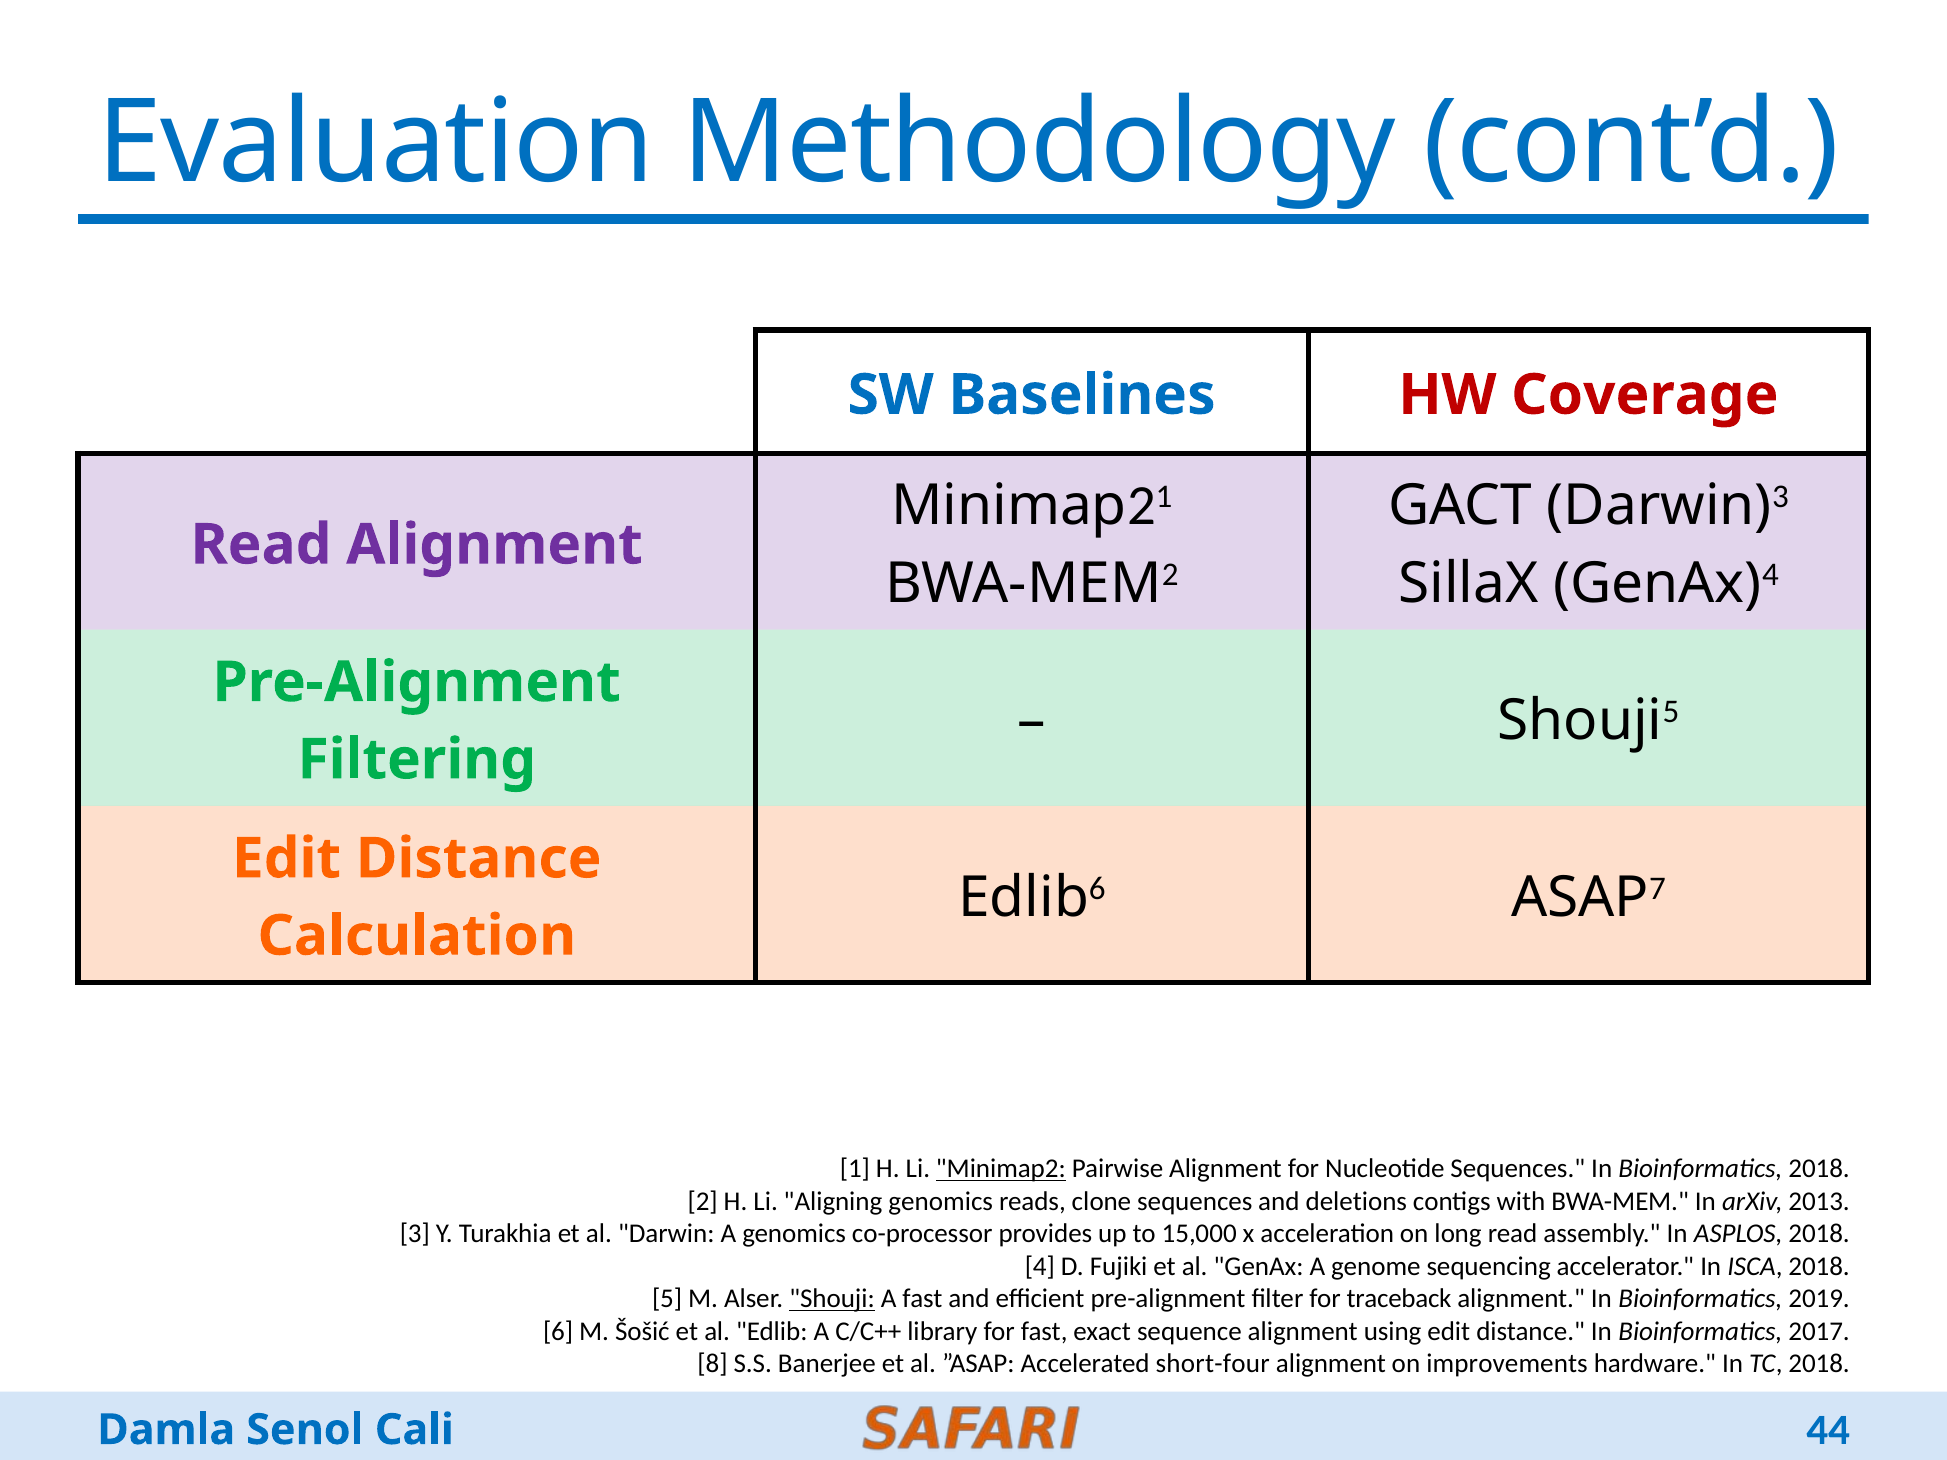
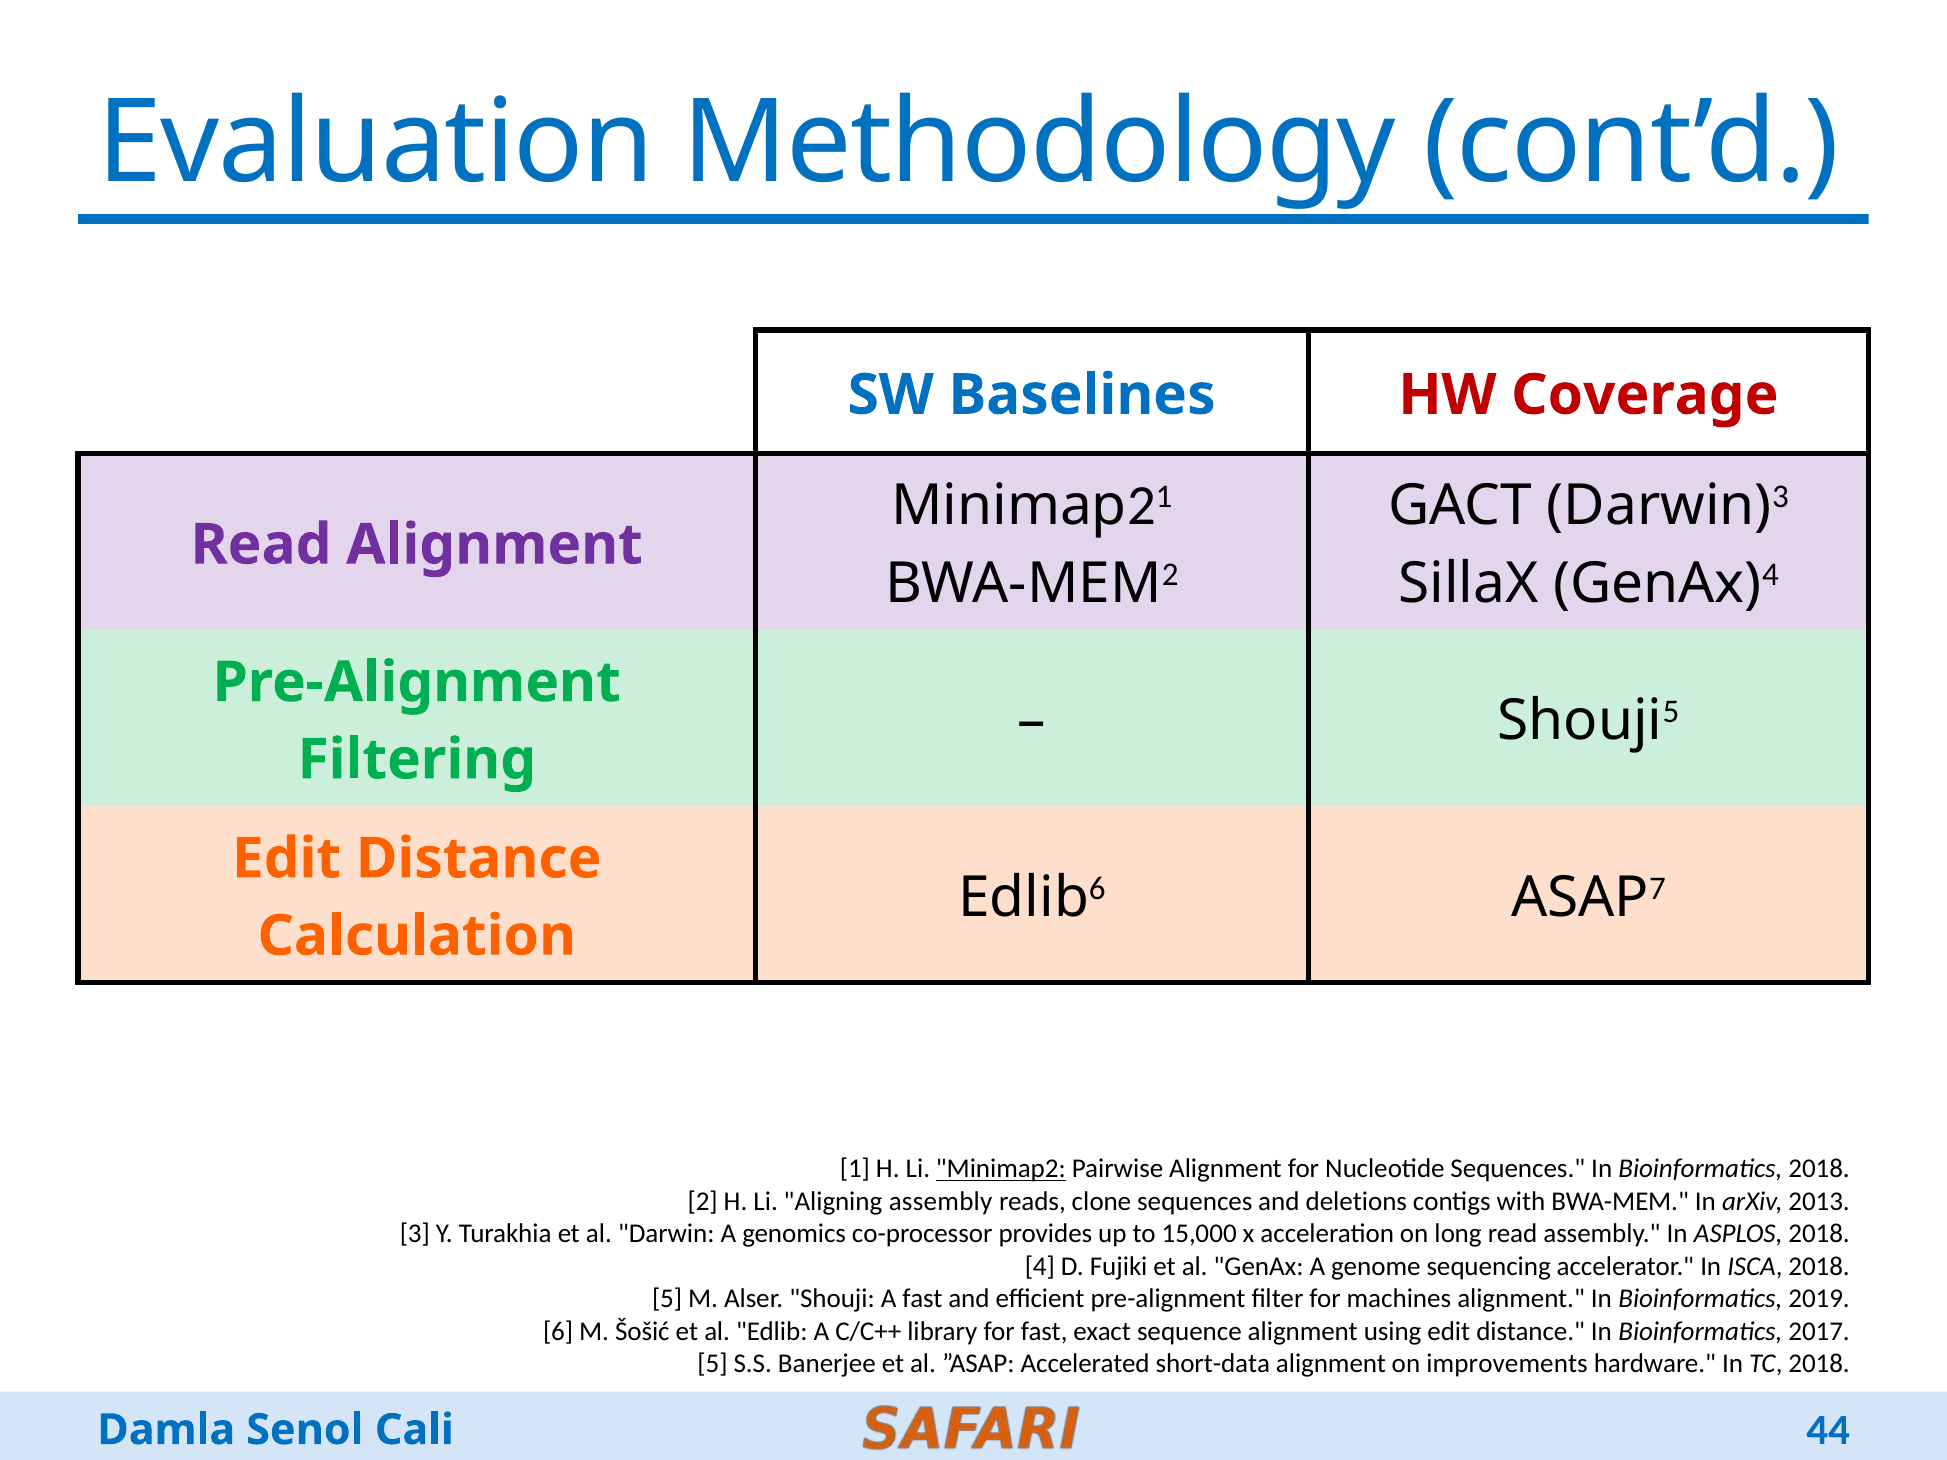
Aligning genomics: genomics -> assembly
Shouji at (832, 1299) underline: present -> none
traceback: traceback -> machines
8 at (713, 1364): 8 -> 5
short-four: short-four -> short-data
